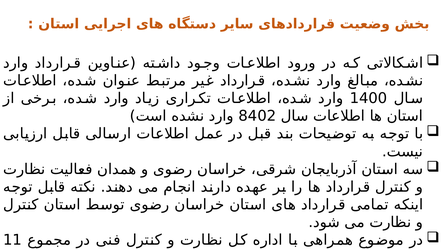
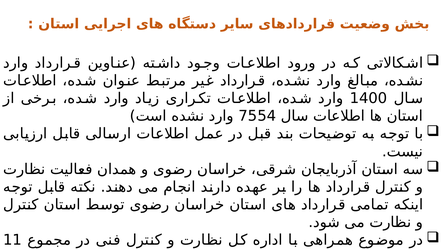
8402: 8402 -> 7554
